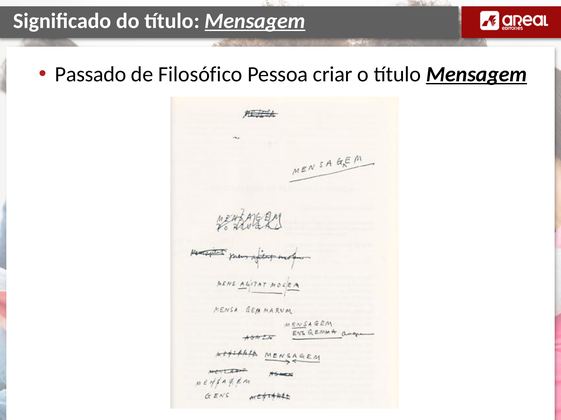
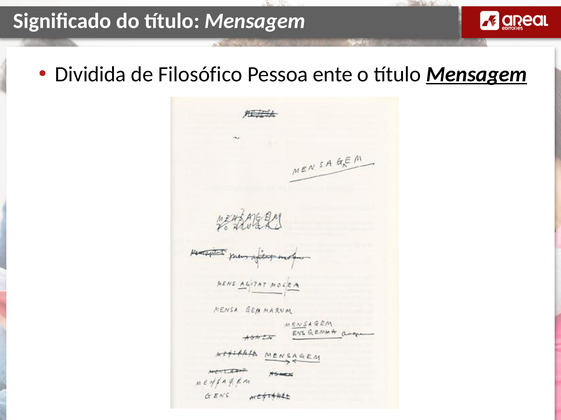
Mensagem at (255, 21) underline: present -> none
Passado: Passado -> Dividida
criar: criar -> ente
